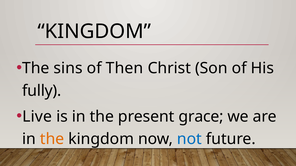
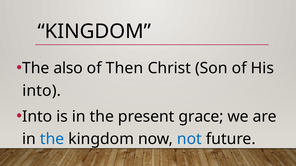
sins: sins -> also
fully at (42, 91): fully -> into
Live at (37, 117): Live -> Into
the at (52, 139) colour: orange -> blue
